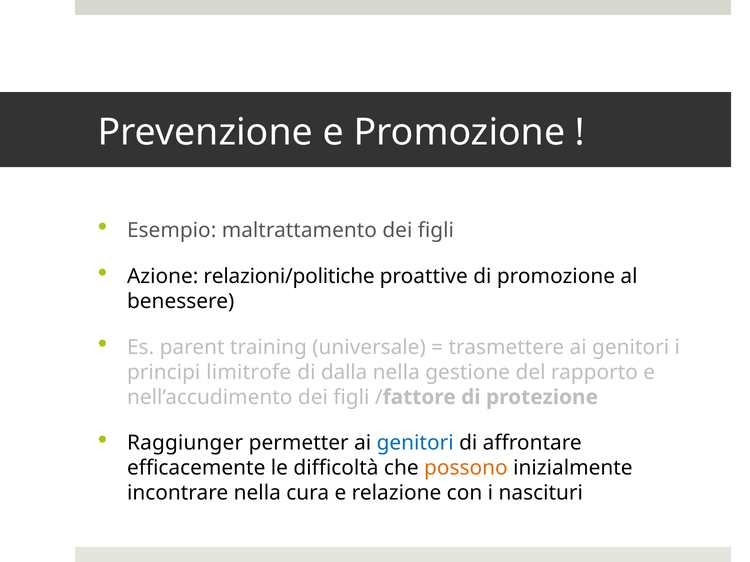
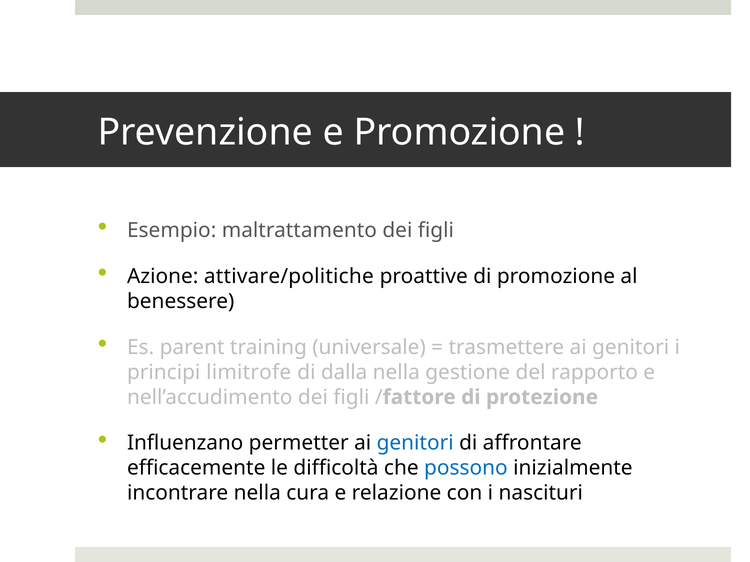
relazioni/politiche: relazioni/politiche -> attivare/politiche
Raggiunger: Raggiunger -> Influenzano
possono colour: orange -> blue
